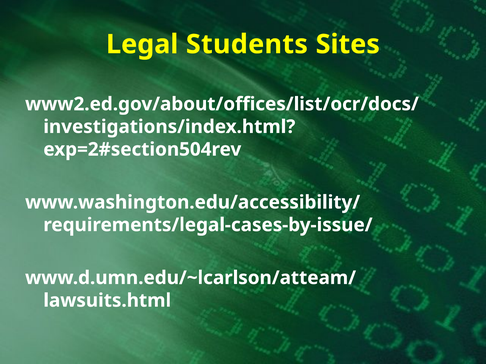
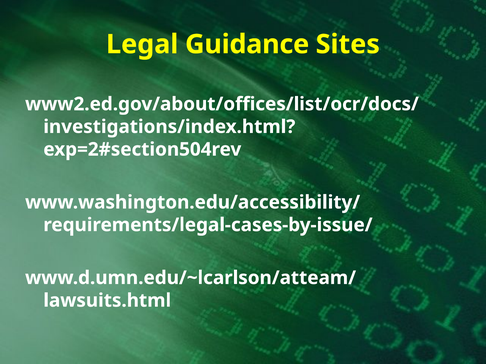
Students: Students -> Guidance
